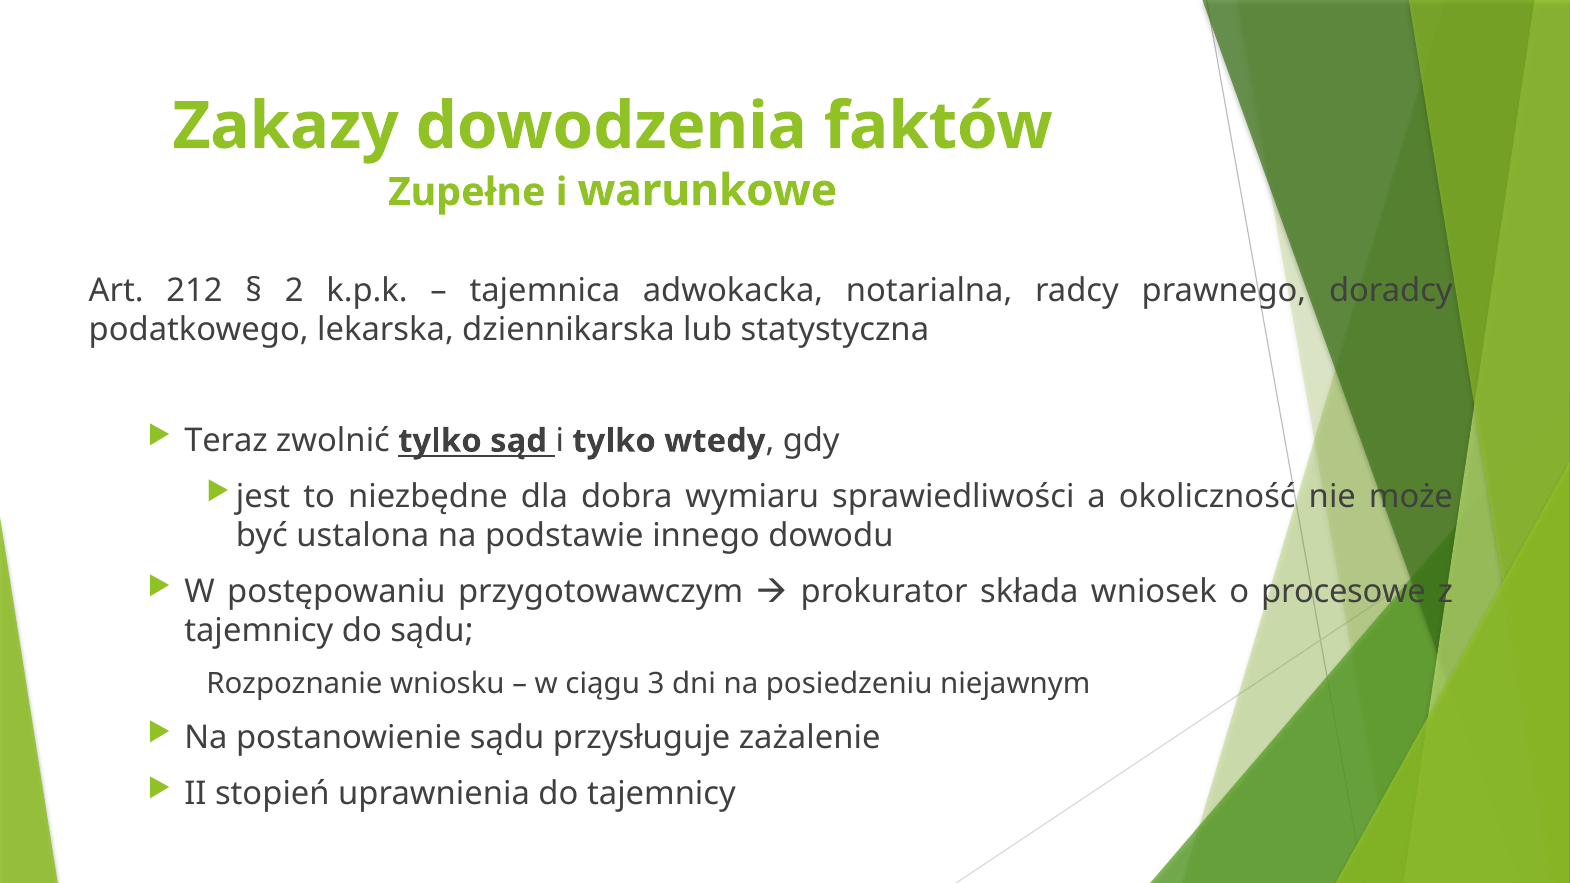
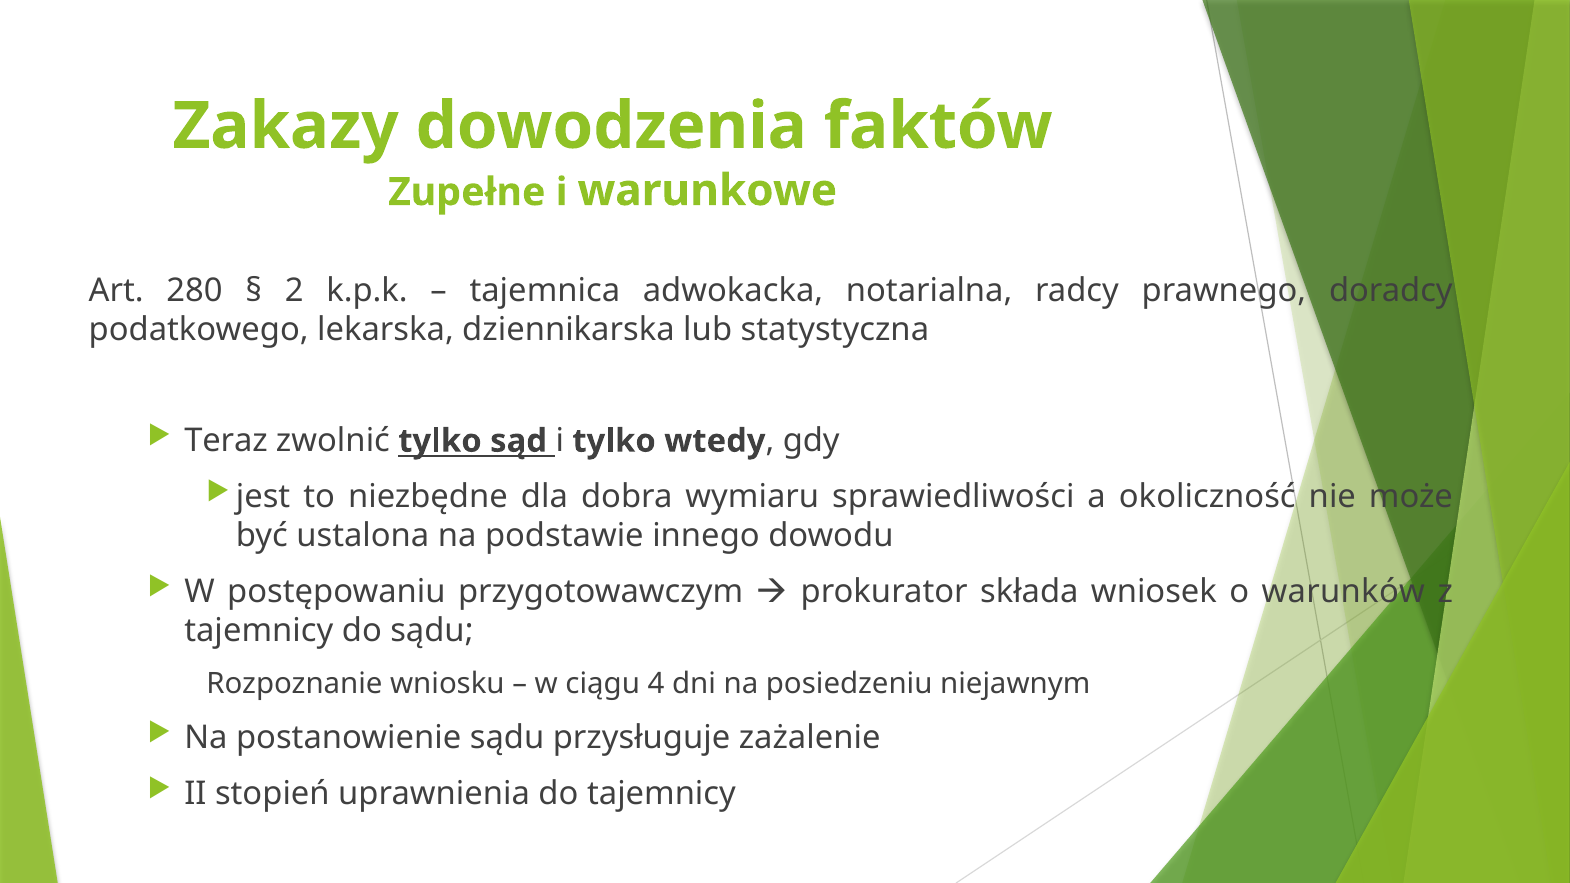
212: 212 -> 280
procesowe: procesowe -> warunków
3: 3 -> 4
